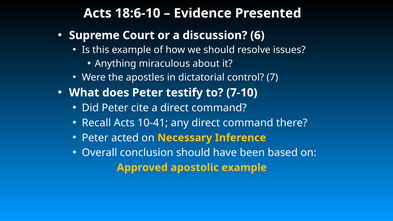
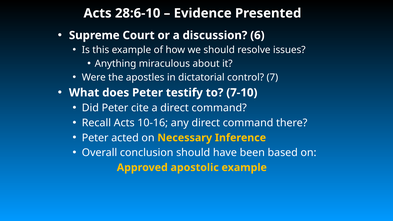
18:6-10: 18:6-10 -> 28:6-10
10-41: 10-41 -> 10-16
